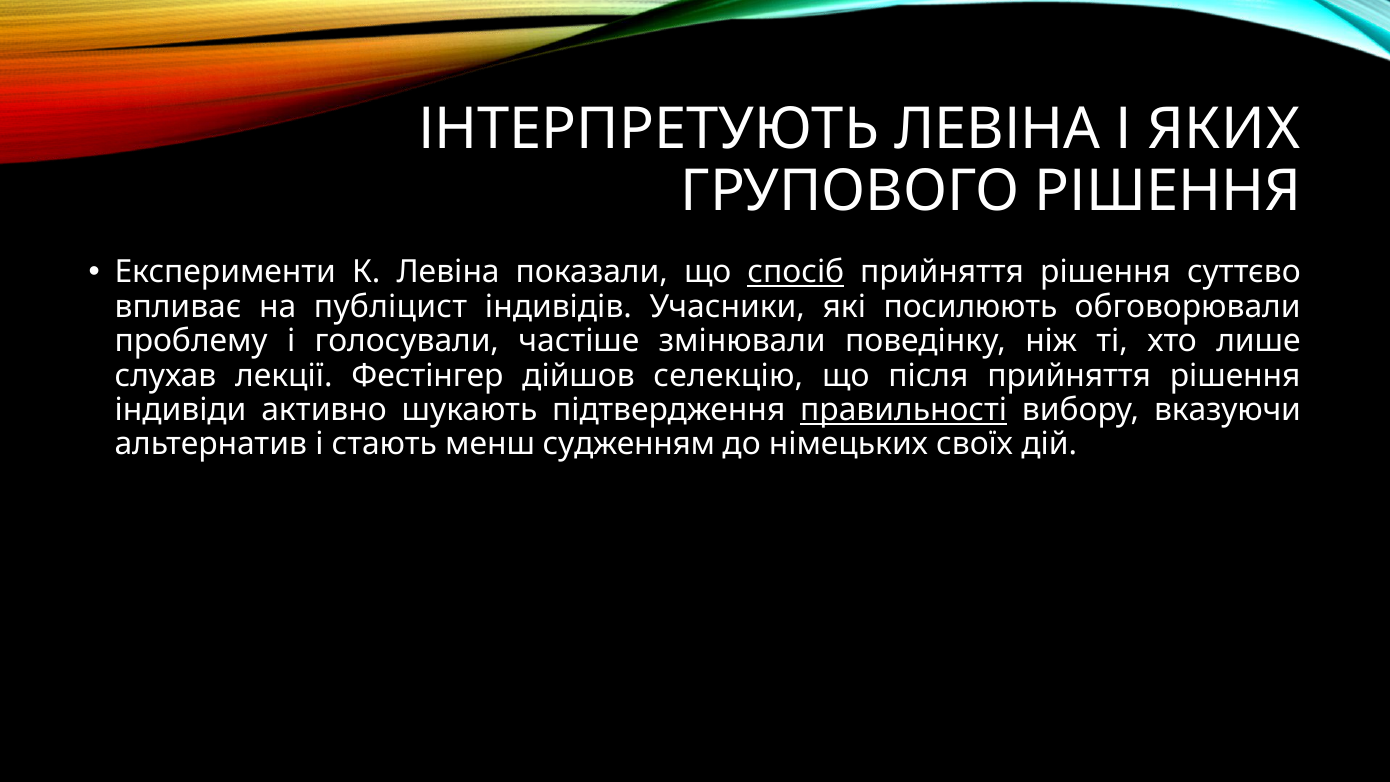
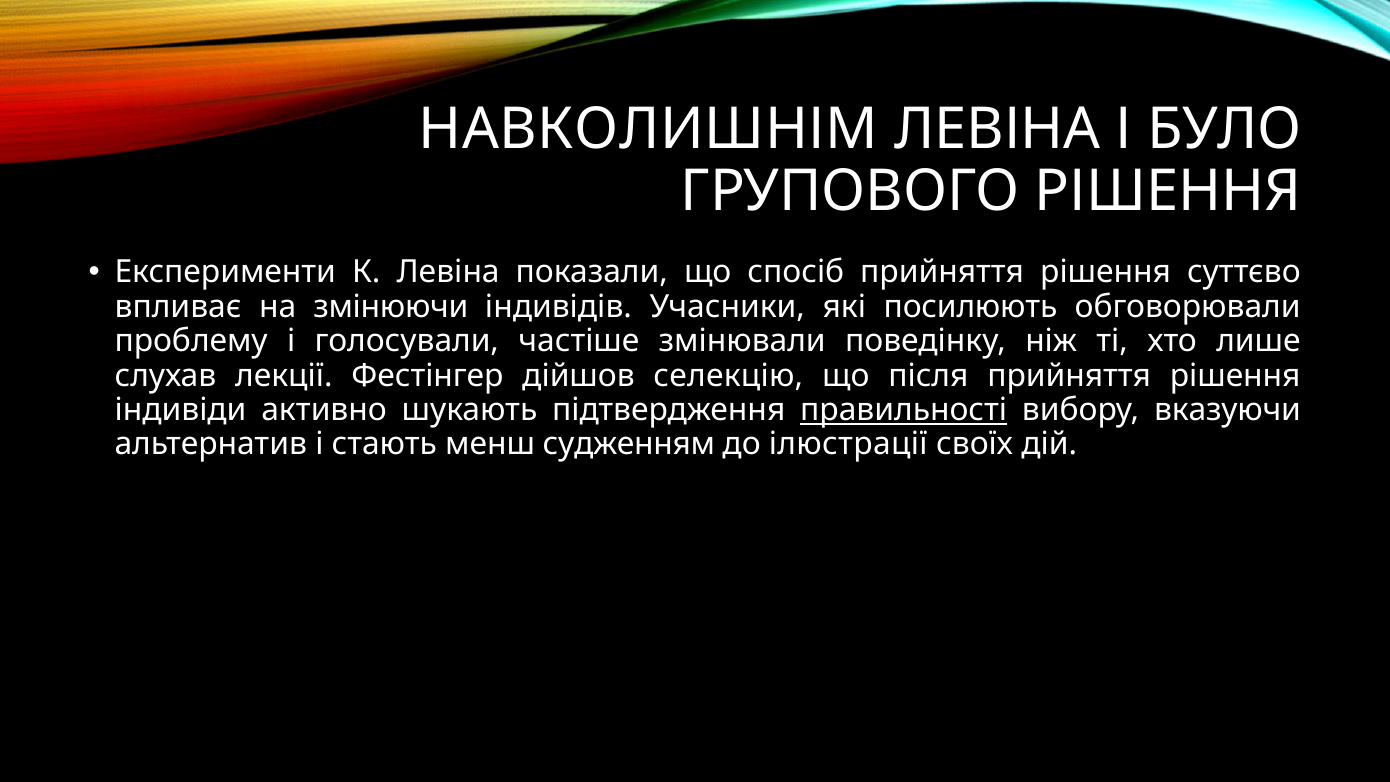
ІНТЕРПРЕТУЮТЬ: ІНТЕРПРЕТУЮТЬ -> НАВКОЛИШНІМ
ЯКИХ: ЯКИХ -> БУЛО
спосіб underline: present -> none
публіцист: публіцист -> змінюючи
німецьких: німецьких -> ілюстрації
